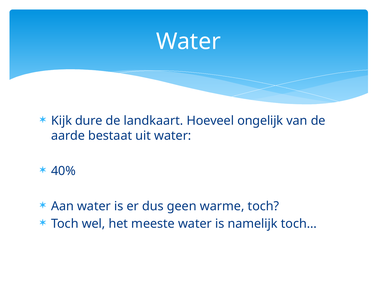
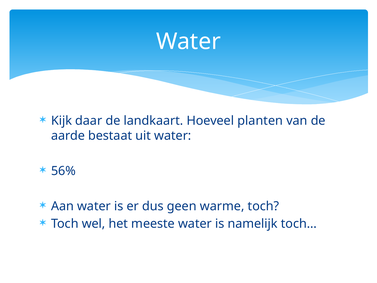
dure: dure -> daar
ongelijk: ongelijk -> planten
40%: 40% -> 56%
